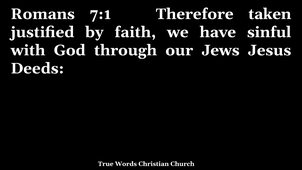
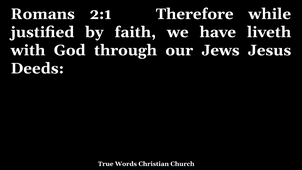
7:1: 7:1 -> 2:1
taken: taken -> while
sinful: sinful -> liveth
